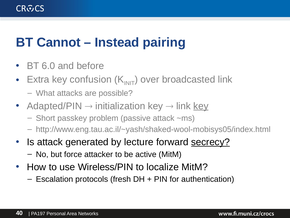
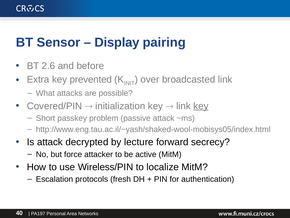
Cannot: Cannot -> Sensor
Instead: Instead -> Display
6.0: 6.0 -> 2.6
confusion: confusion -> prevented
Adapted/PIN: Adapted/PIN -> Covered/PIN
generated: generated -> decrypted
secrecy underline: present -> none
